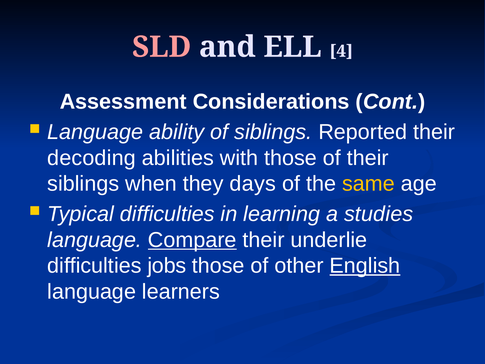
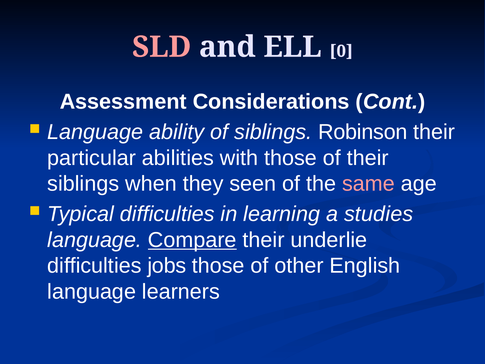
4: 4 -> 0
Reported: Reported -> Robinson
decoding: decoding -> particular
days: days -> seen
same colour: yellow -> pink
English underline: present -> none
